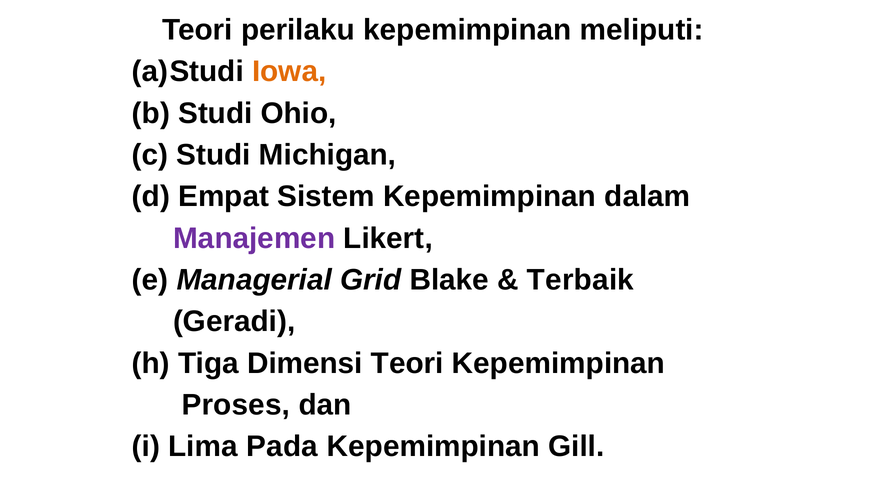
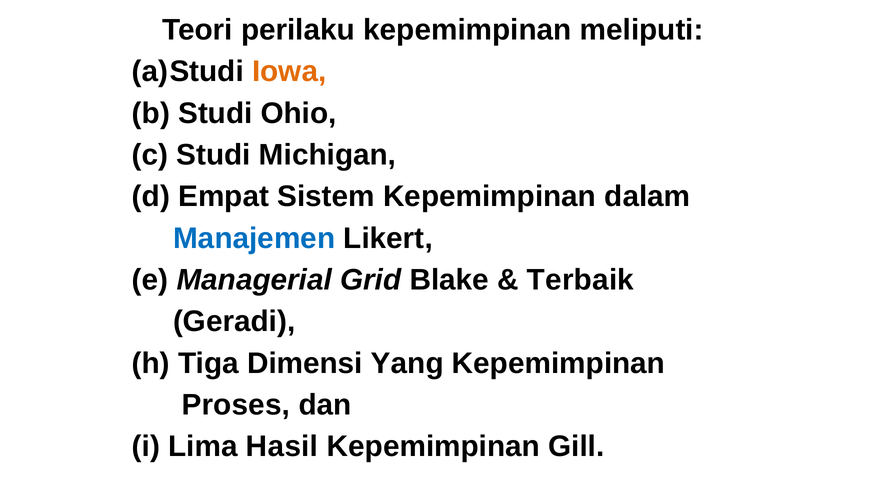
Manajemen colour: purple -> blue
Dimensi Teori: Teori -> Yang
Pada: Pada -> Hasil
